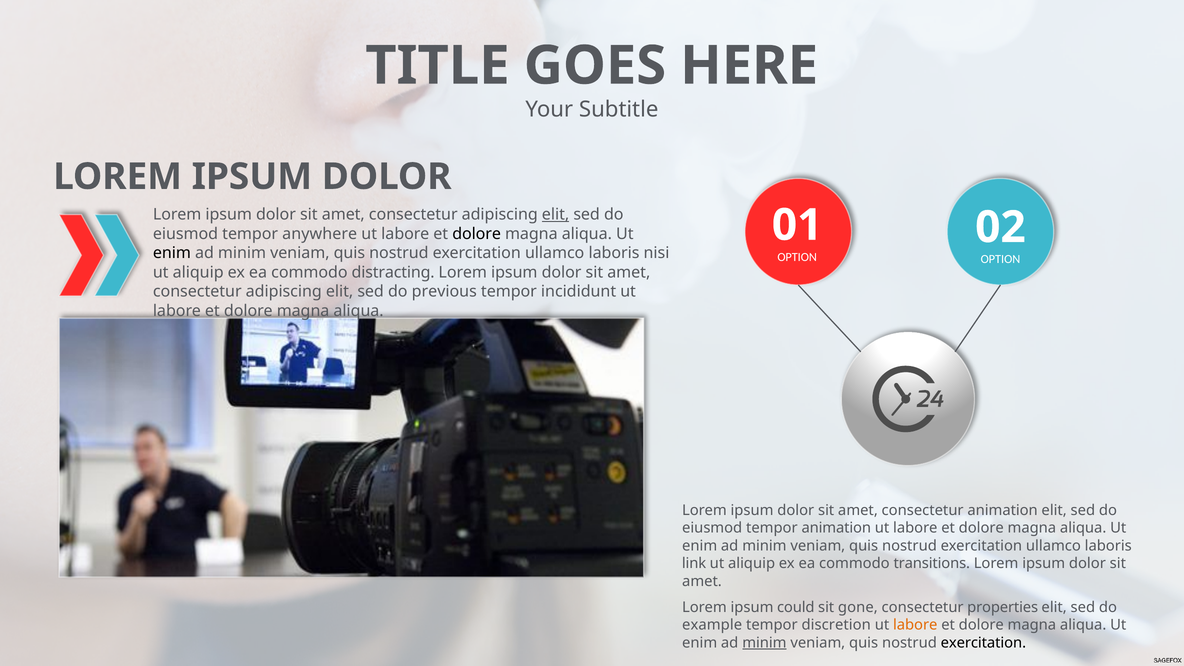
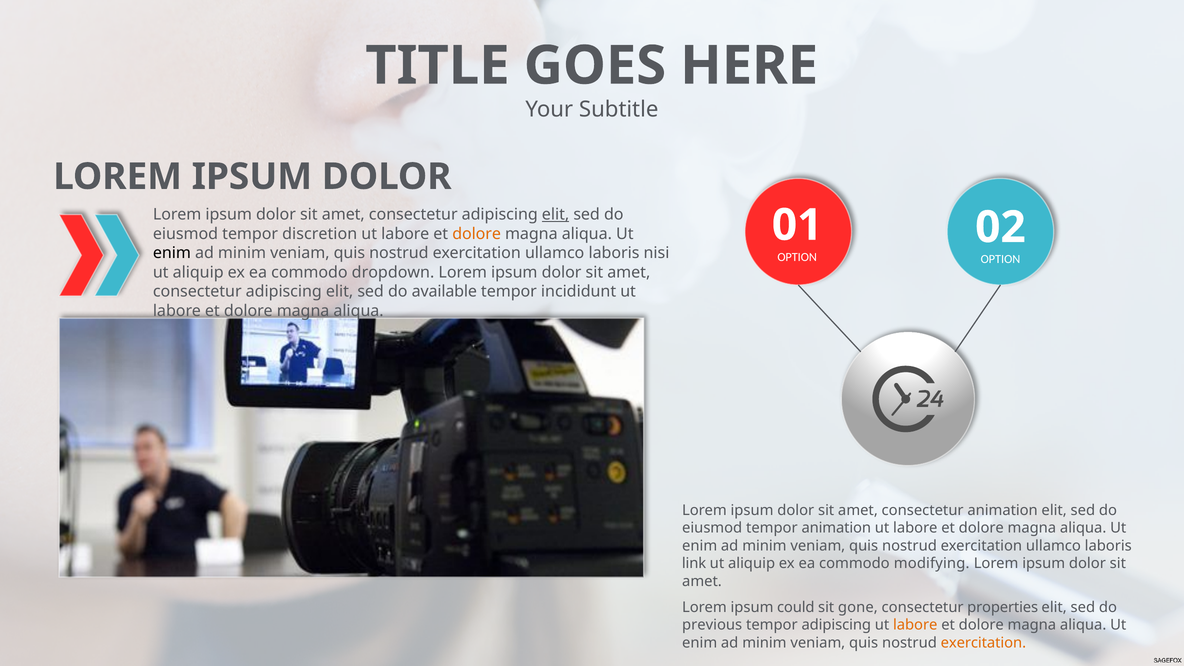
anywhere: anywhere -> discretion
dolore at (477, 234) colour: black -> orange
distracting: distracting -> dropdown
previous: previous -> available
transitions: transitions -> modifying
example: example -> previous
tempor discretion: discretion -> adipiscing
minim at (764, 643) underline: present -> none
exercitation at (983, 643) colour: black -> orange
